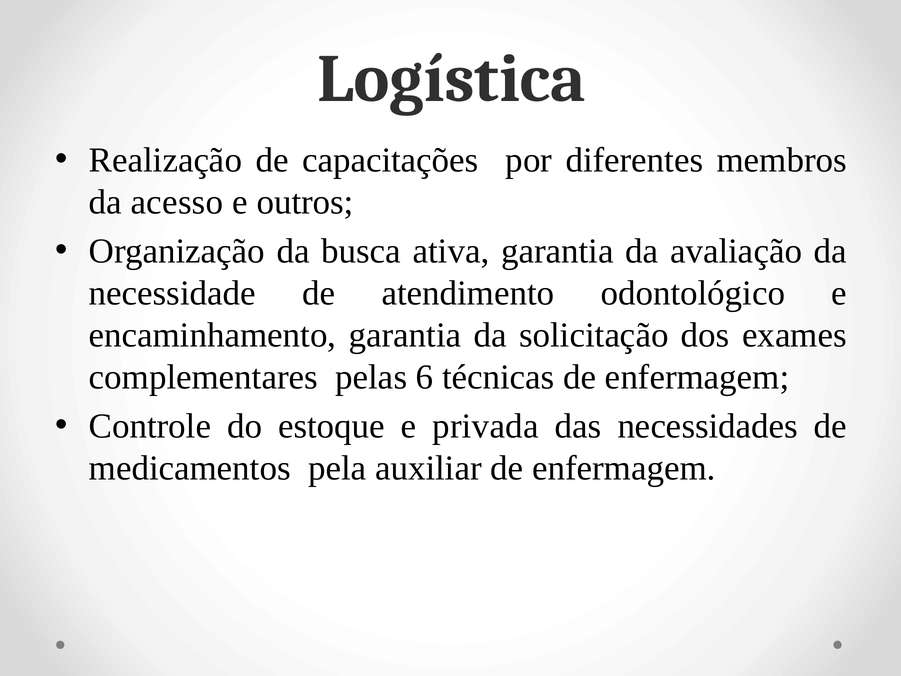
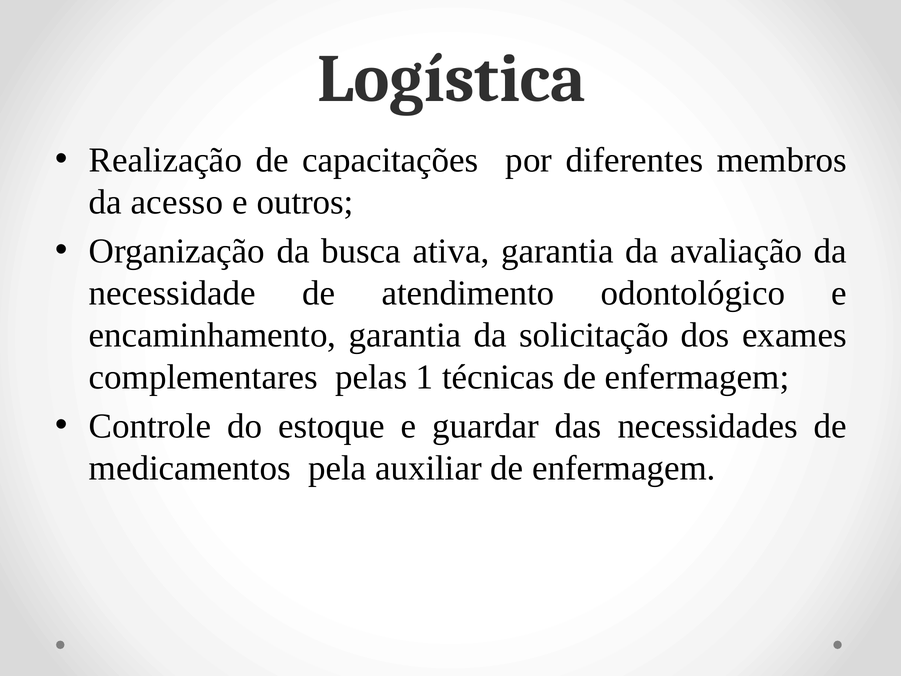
6: 6 -> 1
privada: privada -> guardar
